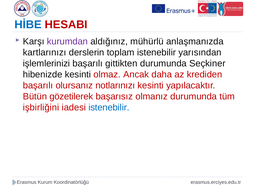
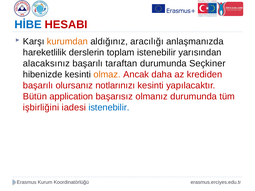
kurumdan colour: purple -> orange
mühürlü: mühürlü -> aracılığı
kartlarınızı: kartlarınızı -> hareketlilik
işlemlerinizi: işlemlerinizi -> alacaksınız
gittikten: gittikten -> taraftan
olmaz colour: red -> orange
gözetilerek: gözetilerek -> application
